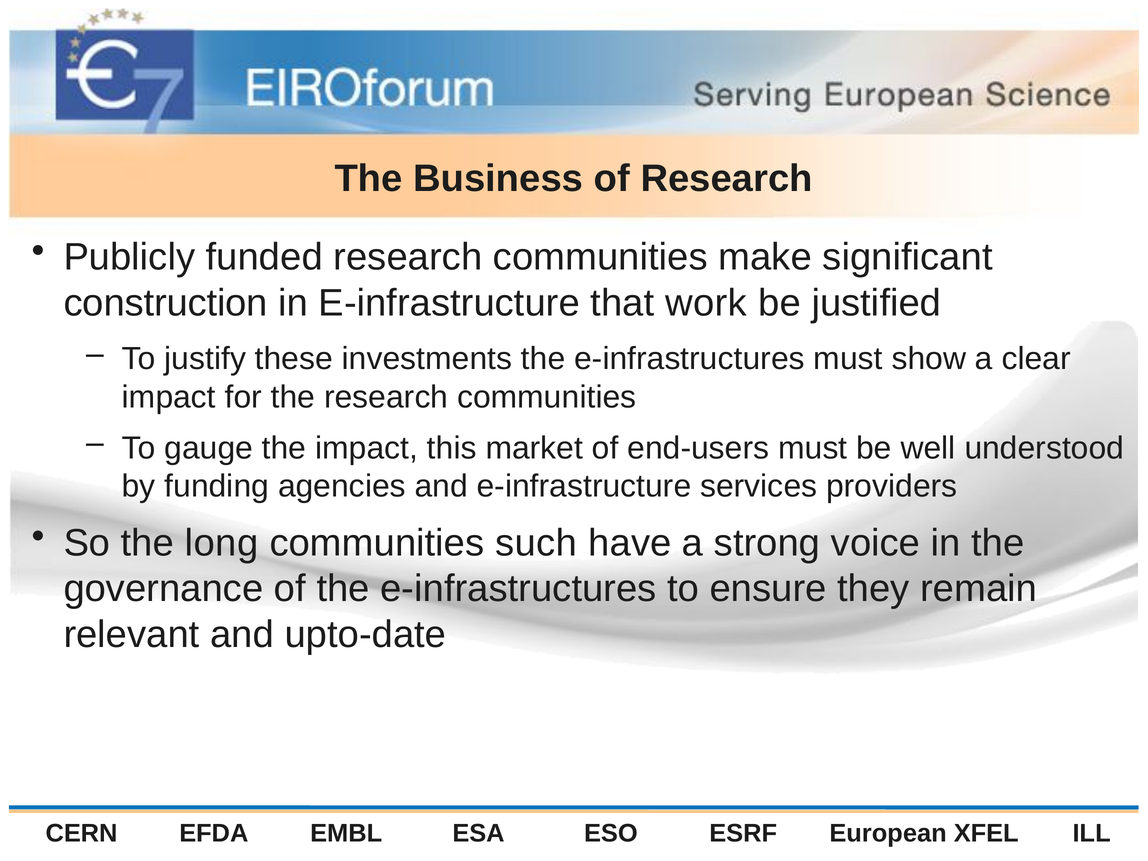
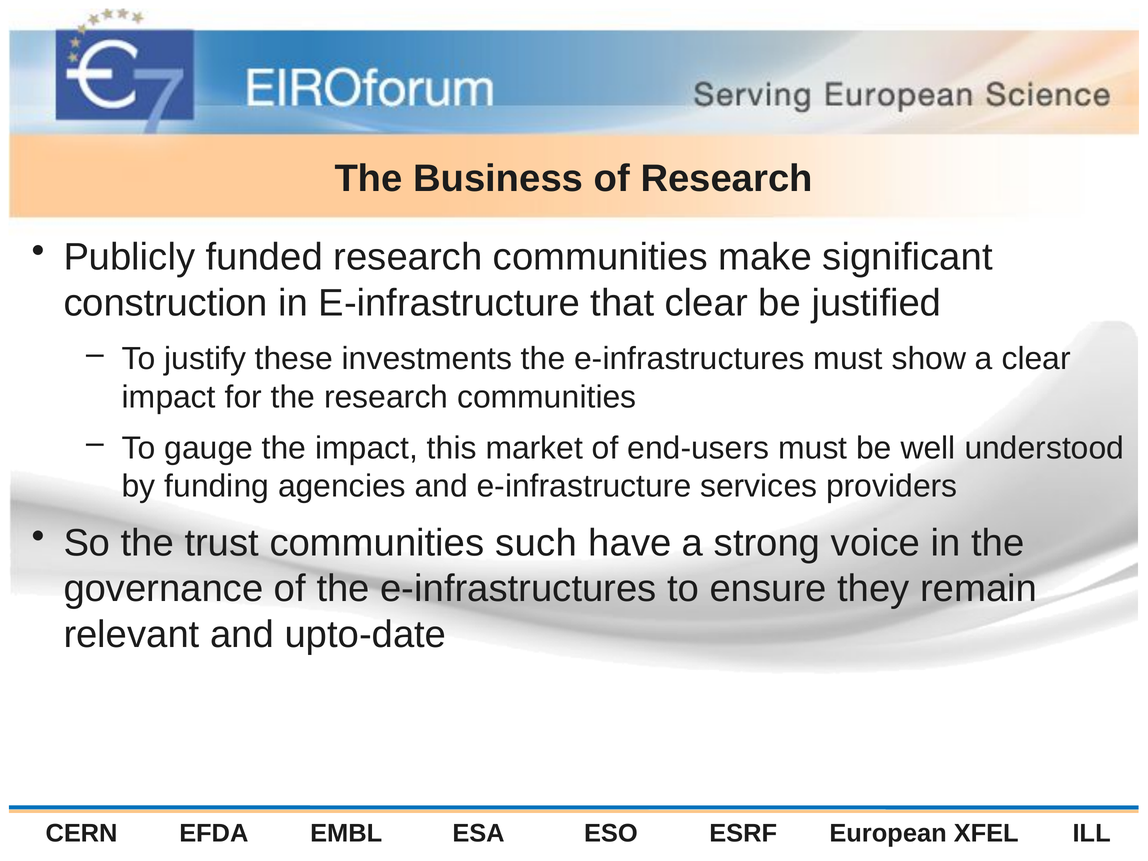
that work: work -> clear
long: long -> trust
